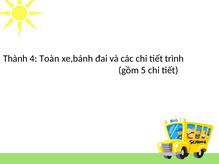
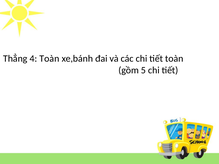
Thành: Thành -> Thẳng
tiết trình: trình -> toàn
